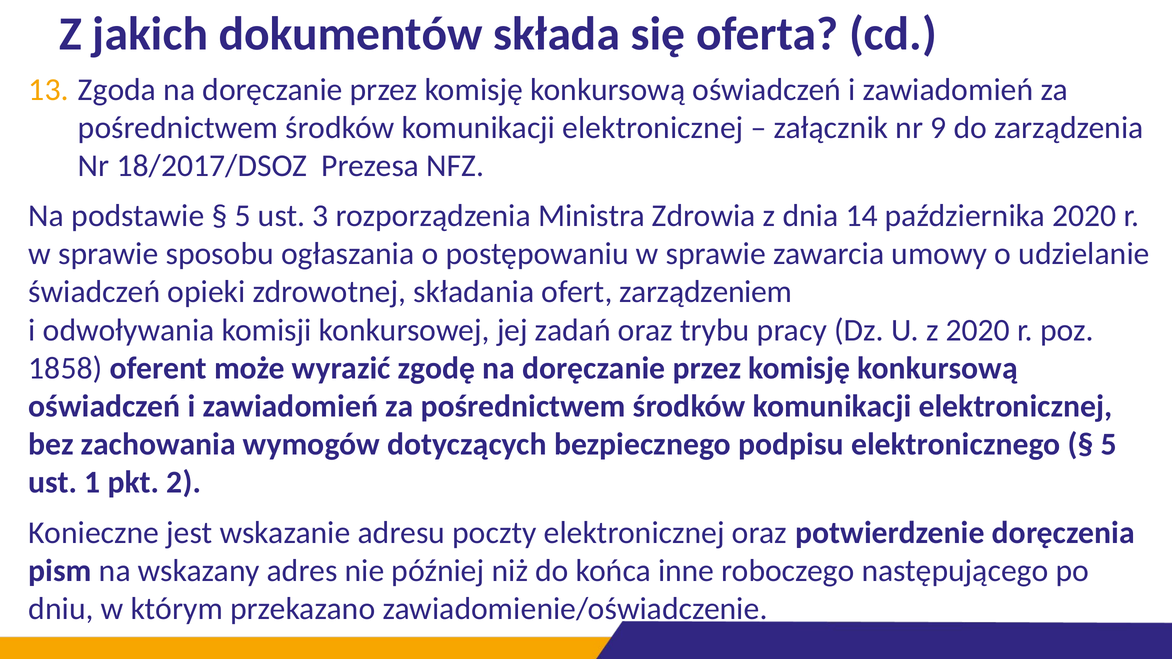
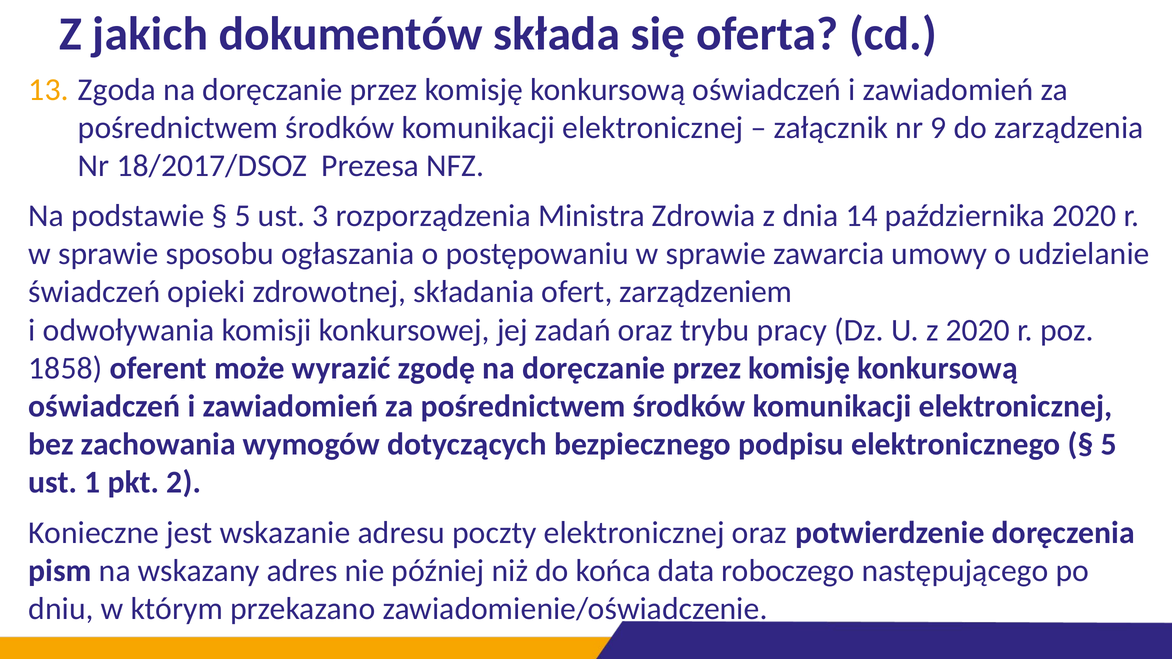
inne: inne -> data
